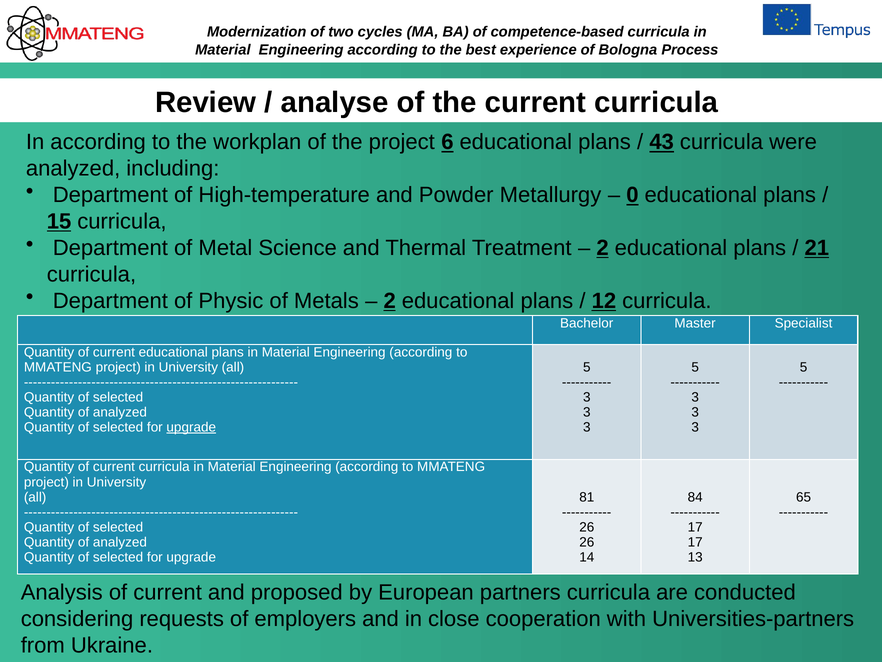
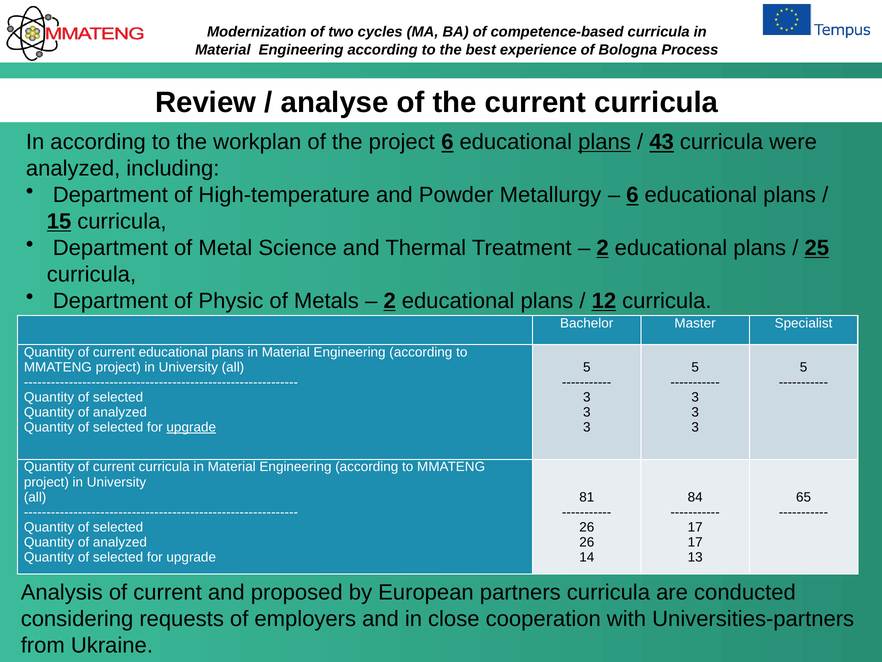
plans at (605, 142) underline: none -> present
0 at (632, 195): 0 -> 6
21: 21 -> 25
